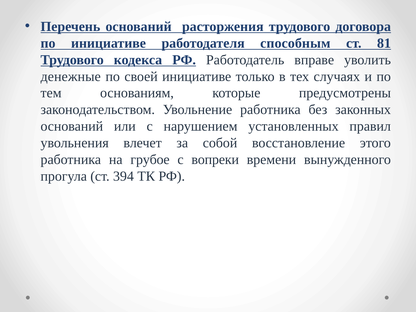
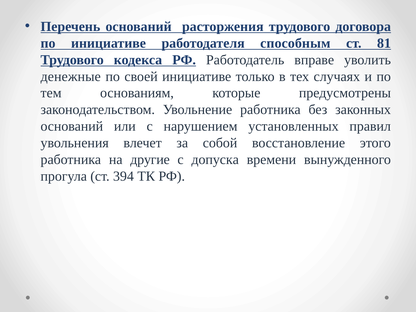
грубое: грубое -> другие
вопреки: вопреки -> допуска
